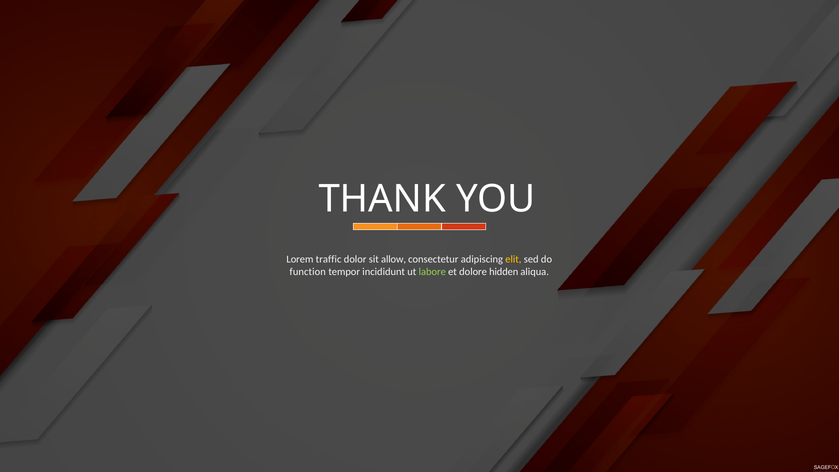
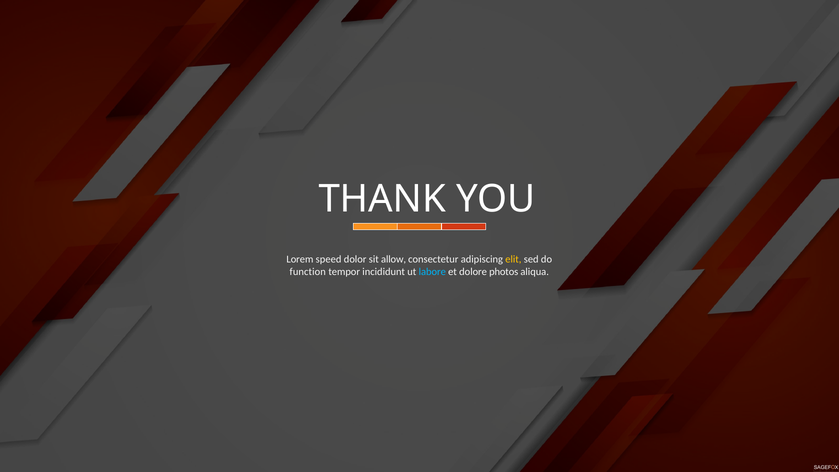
traffic: traffic -> speed
labore colour: light green -> light blue
hidden: hidden -> photos
